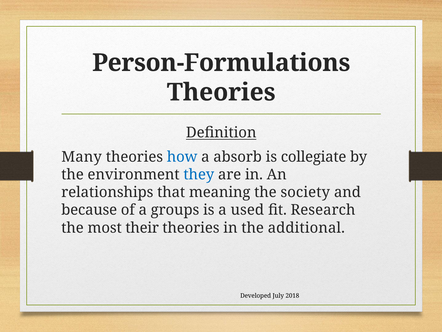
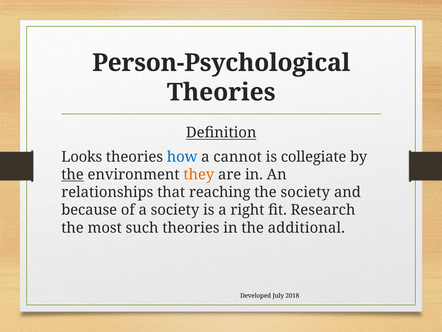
Person-Formulations: Person-Formulations -> Person-Psychological
Many: Many -> Looks
absorb: absorb -> cannot
the at (73, 174) underline: none -> present
they colour: blue -> orange
meaning: meaning -> reaching
a groups: groups -> society
used: used -> right
their: their -> such
